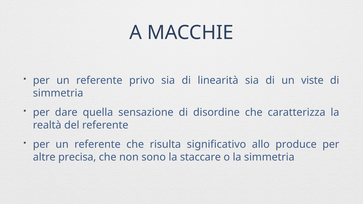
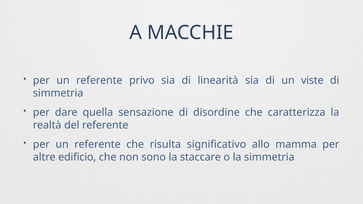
produce: produce -> mamma
precisa: precisa -> edificio
